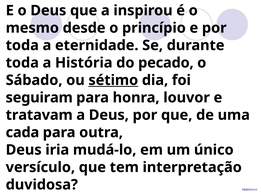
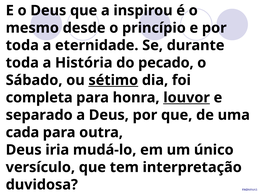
seguiram: seguiram -> completa
louvor underline: none -> present
tratavam: tratavam -> separado
